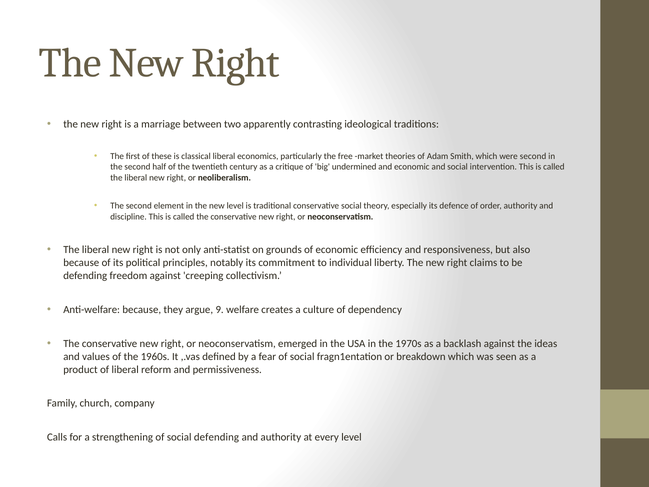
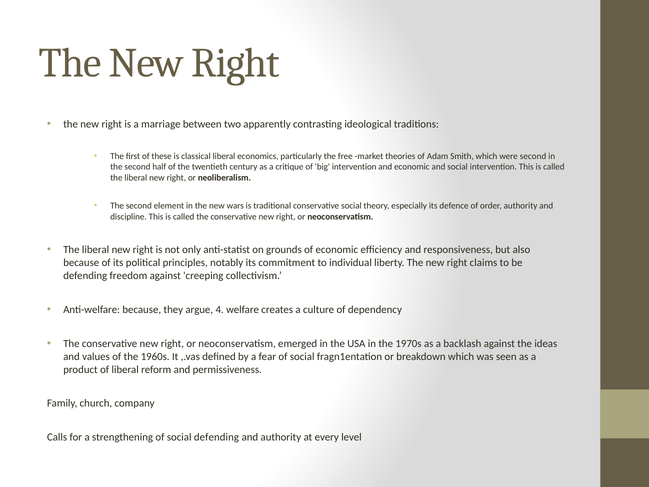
big undermined: undermined -> intervention
new level: level -> wars
9: 9 -> 4
